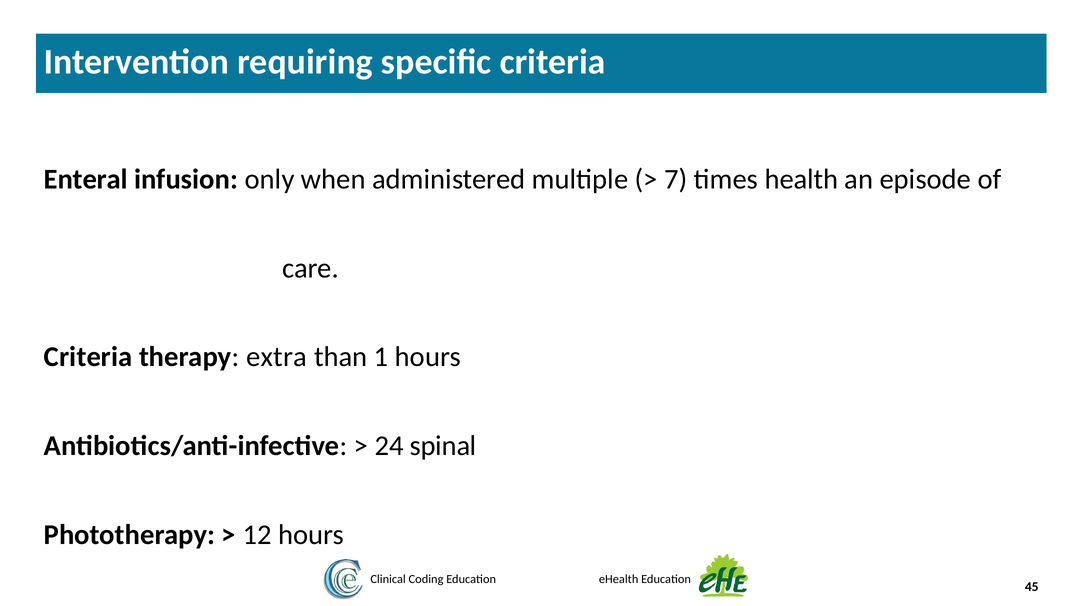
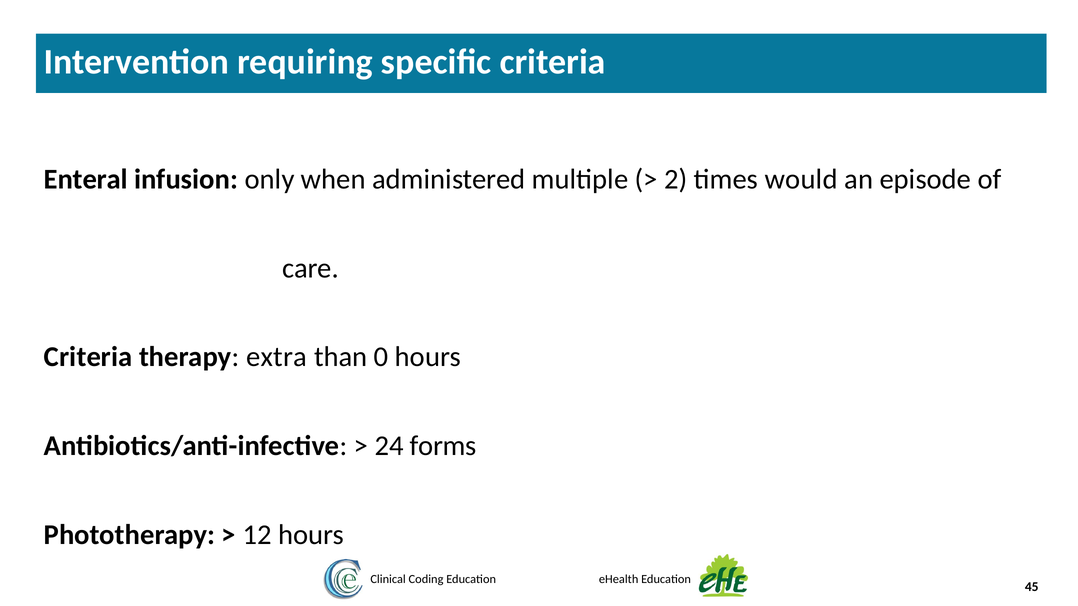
7: 7 -> 2
health: health -> would
1: 1 -> 0
spinal: spinal -> forms
